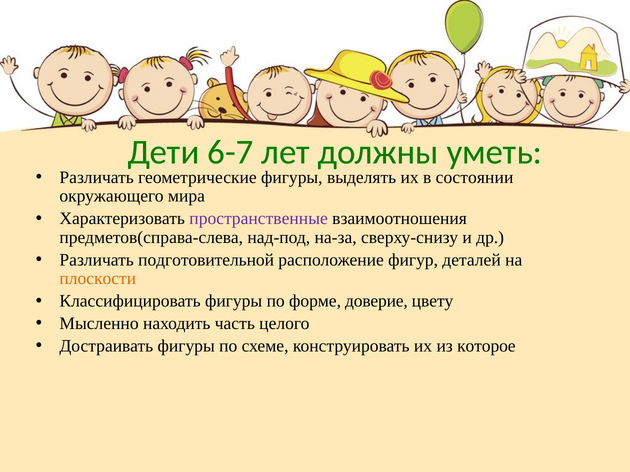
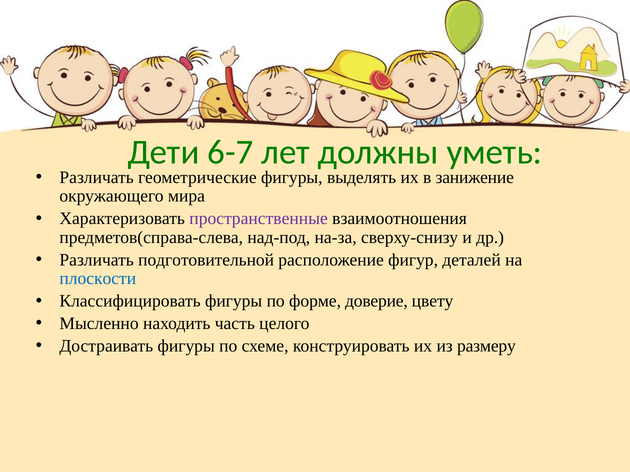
состоянии: состоянии -> занижение
плоскости colour: orange -> blue
которое: которое -> размеру
